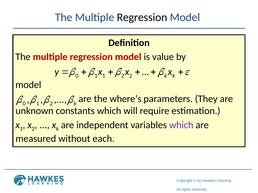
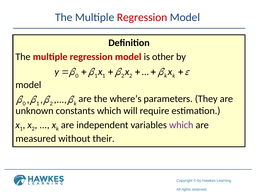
Regression at (142, 17) colour: black -> red
value: value -> other
each: each -> their
